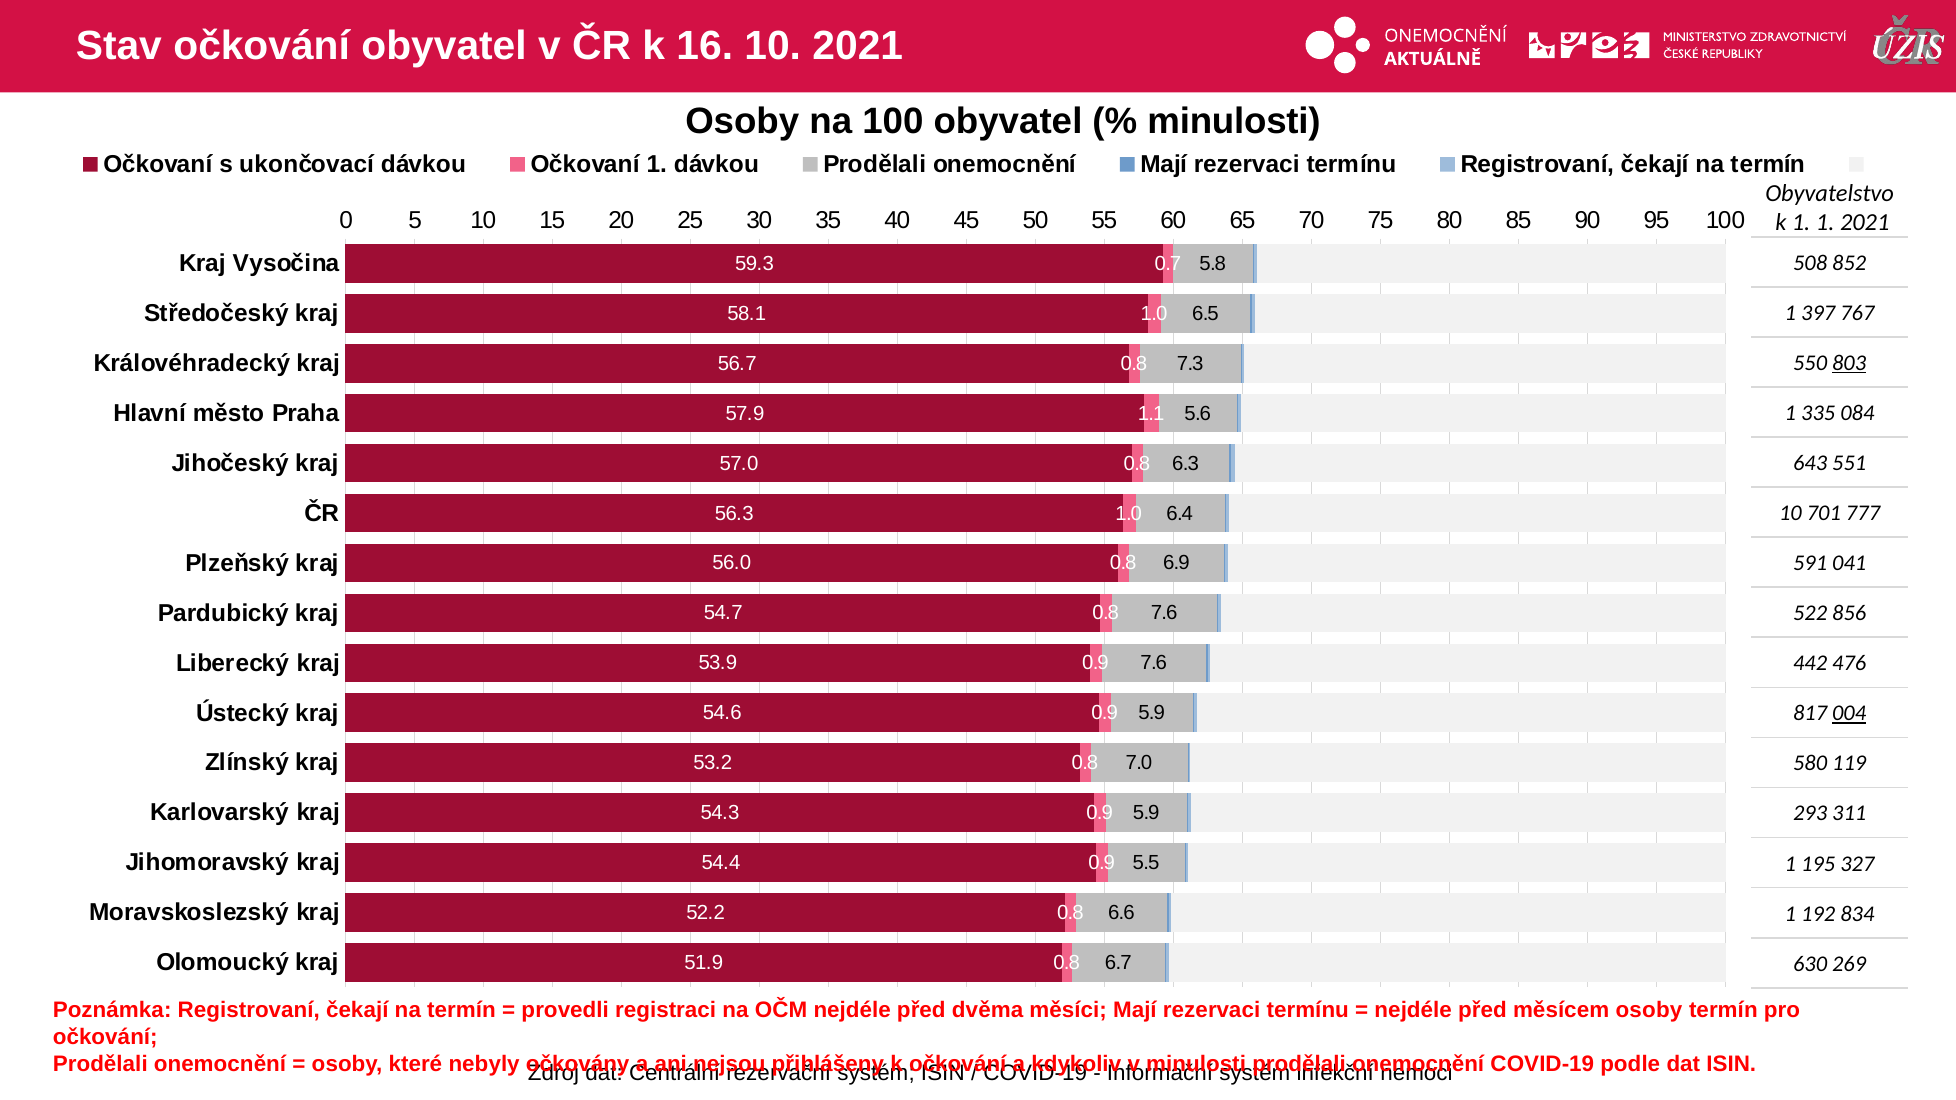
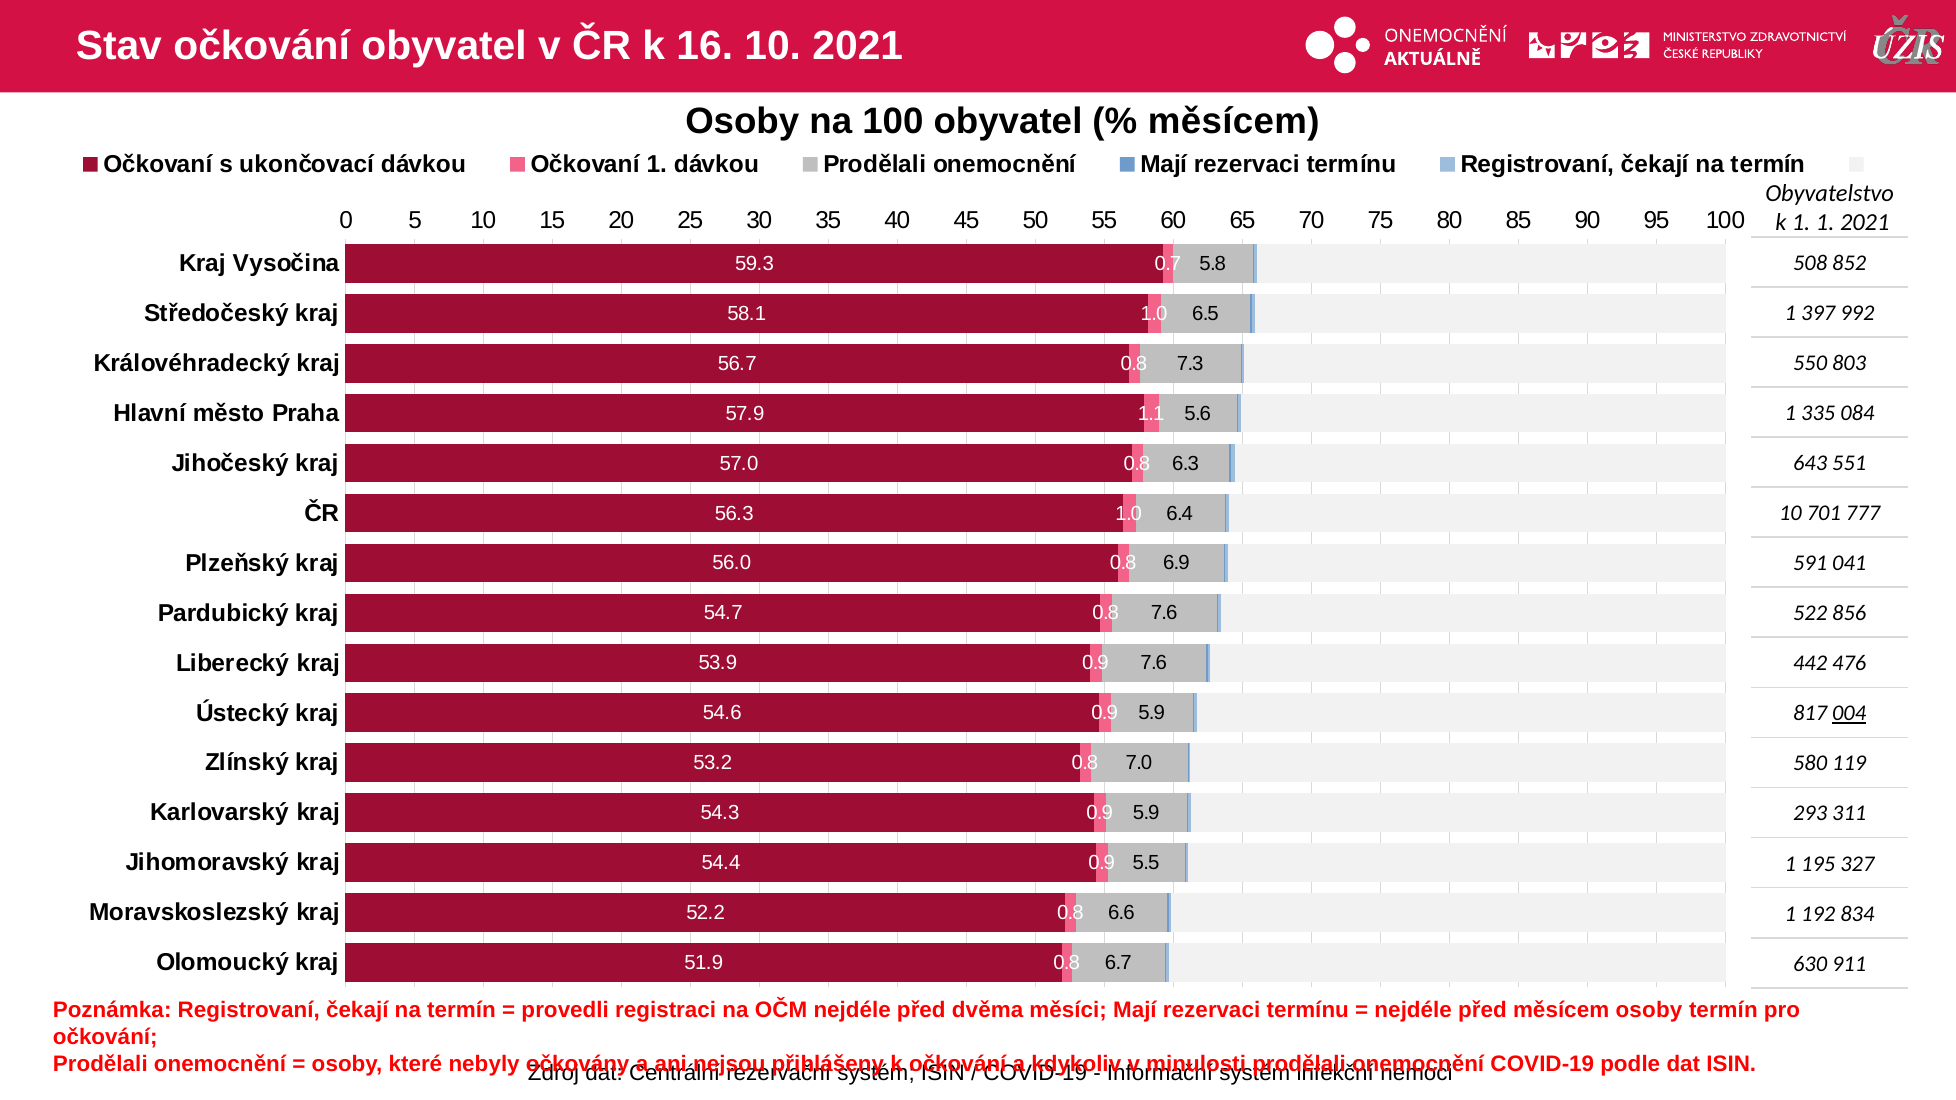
minulosti at (1234, 122): minulosti -> měsícem
767: 767 -> 992
803 underline: present -> none
269: 269 -> 911
